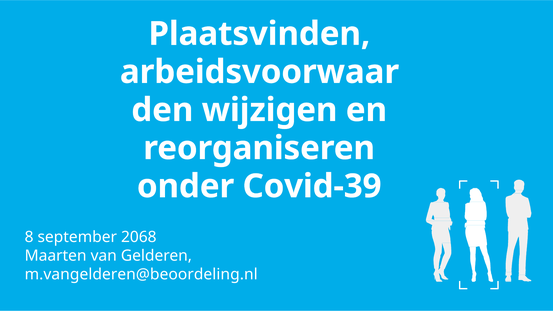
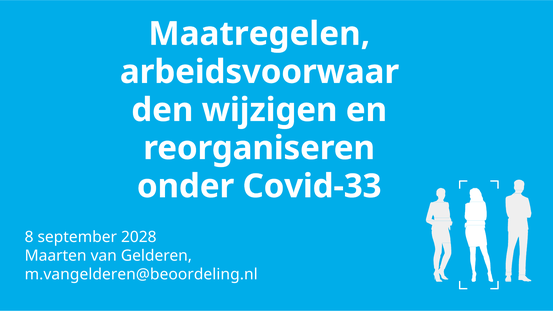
Plaatsvinden: Plaatsvinden -> Maatregelen
Covid-39: Covid-39 -> Covid-33
2068: 2068 -> 2028
